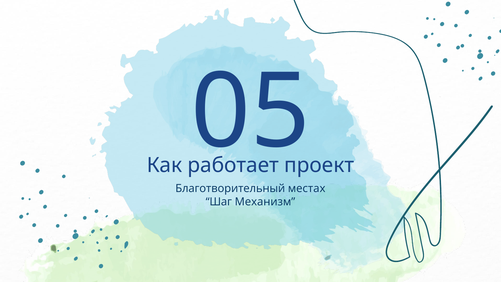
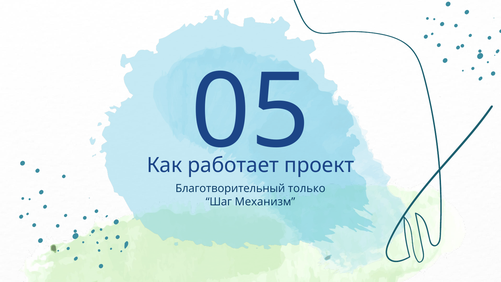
местах: местах -> только
